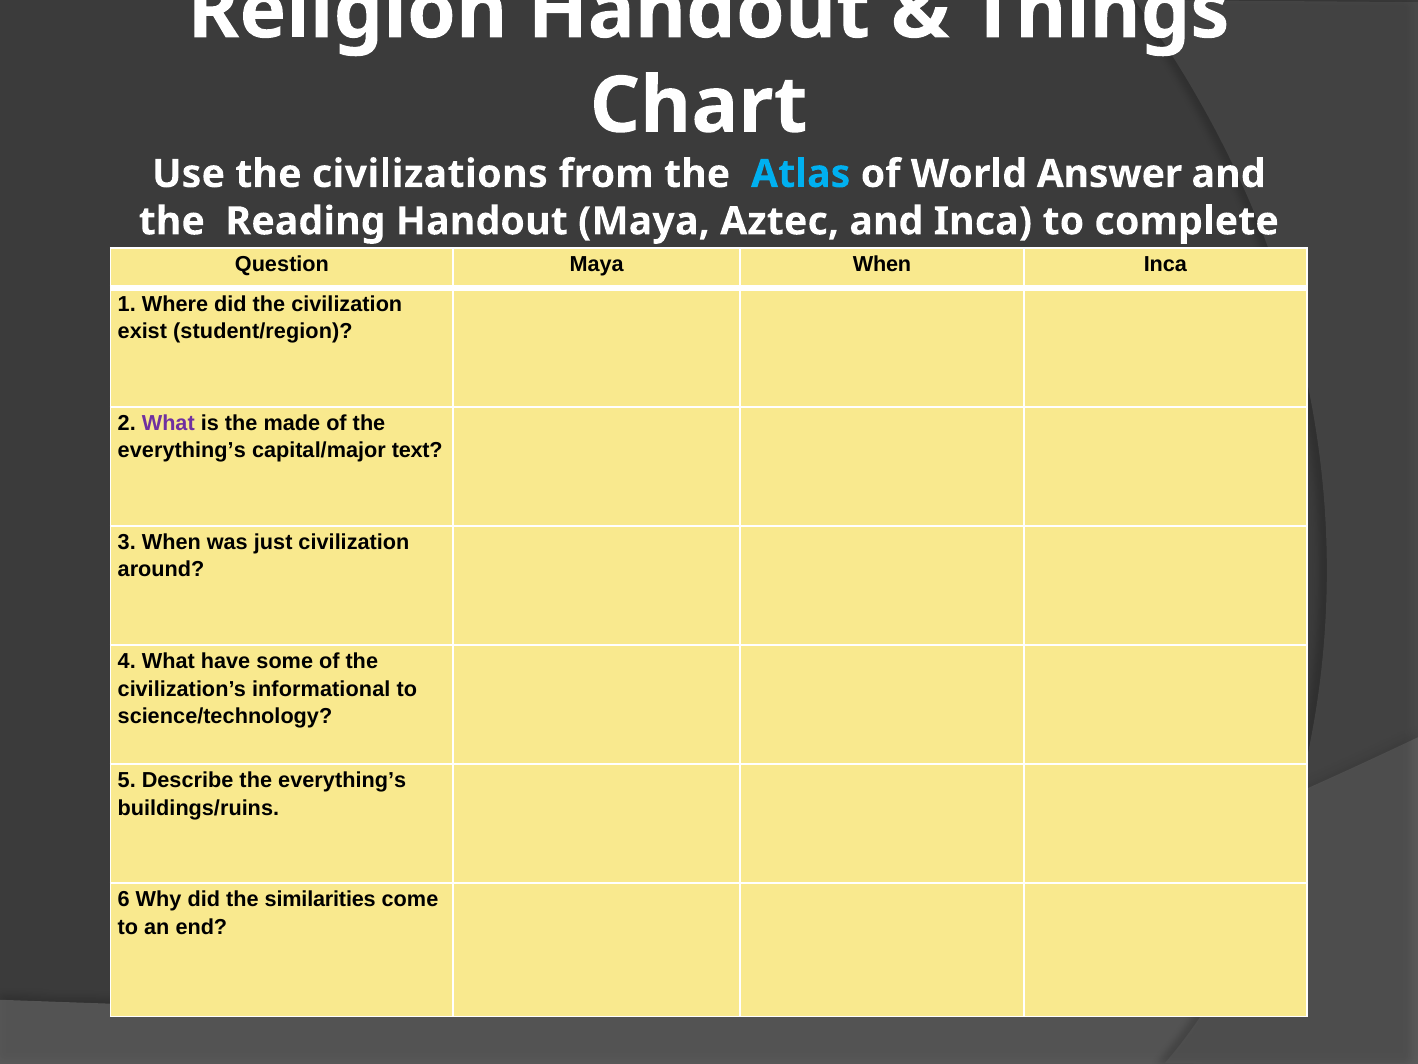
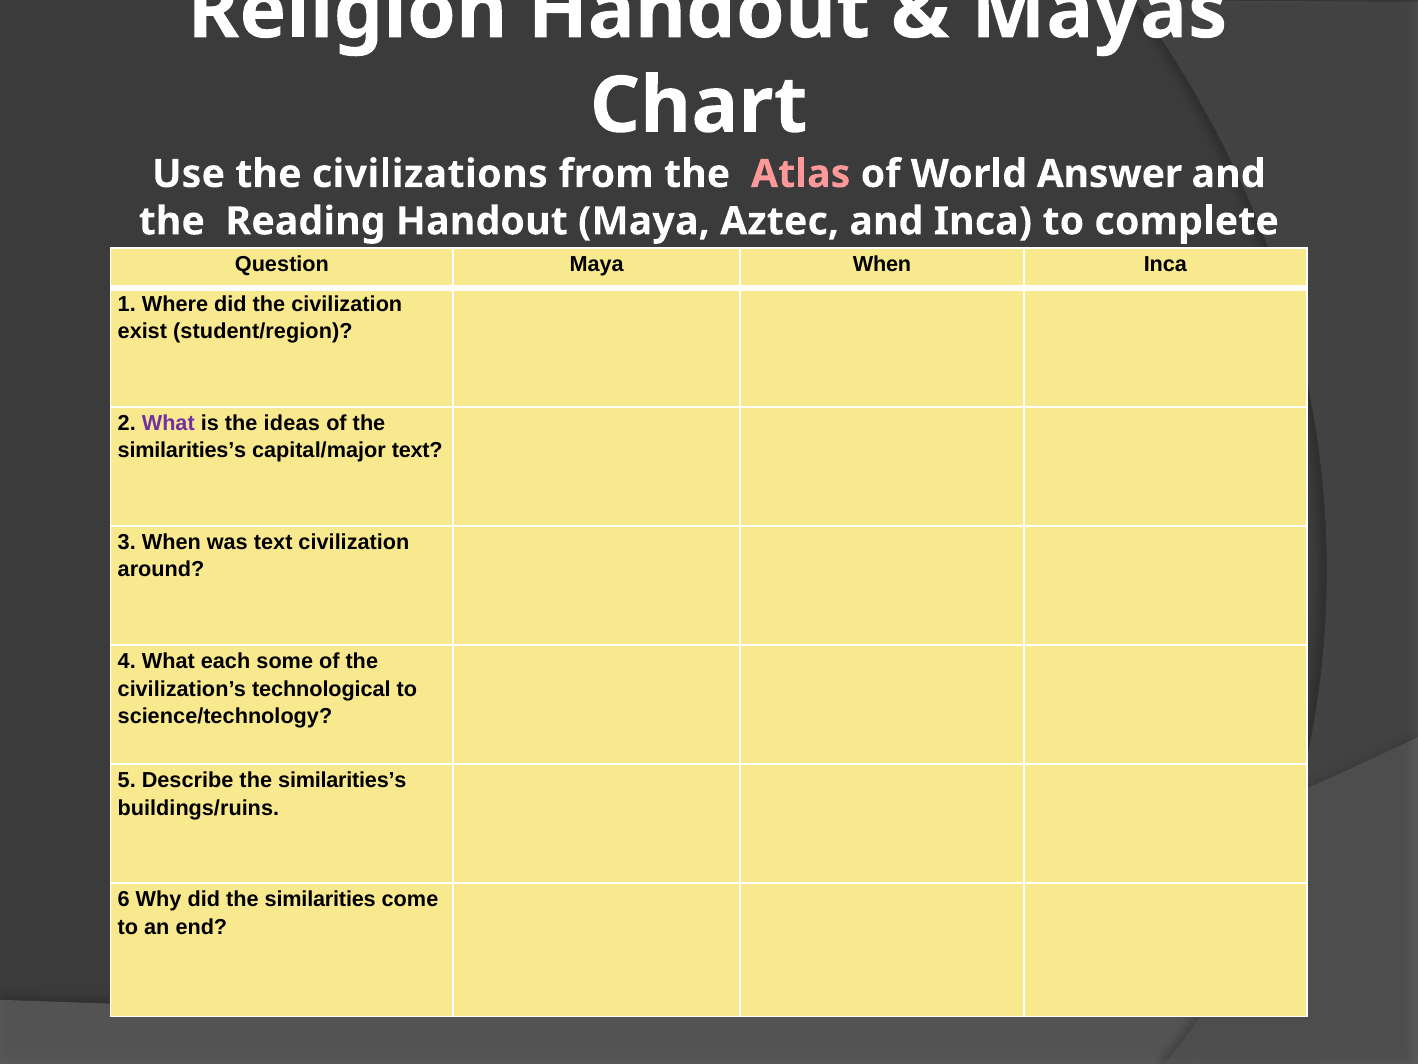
Things: Things -> Mayas
Atlas colour: light blue -> pink
made: made -> ideas
everything’s at (182, 451): everything’s -> similarities’s
was just: just -> text
have: have -> each
informational: informational -> technological
Describe the everything’s: everything’s -> similarities’s
